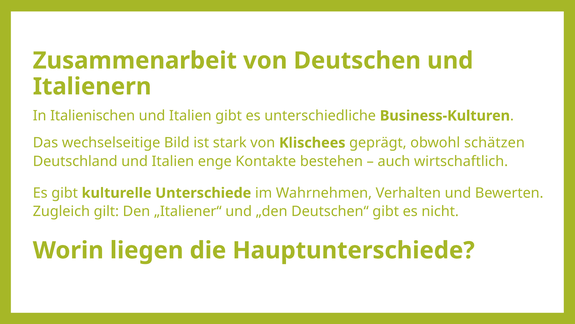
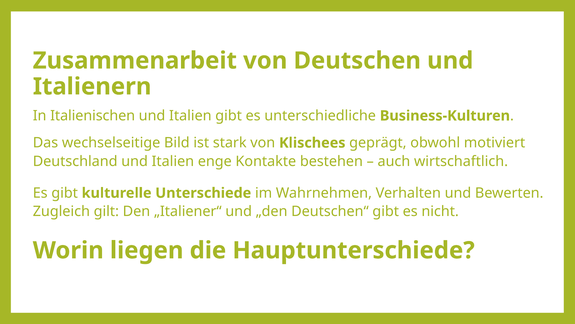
schätzen: schätzen -> motiviert
